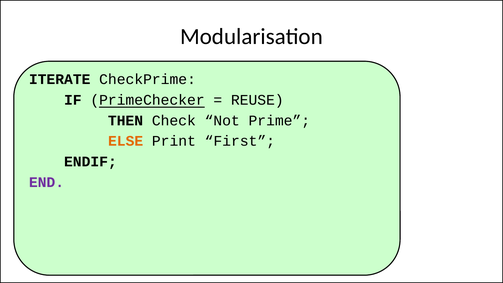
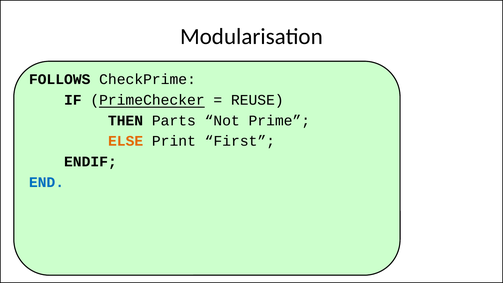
ITERATE: ITERATE -> FOLLOWS
Check: Check -> Parts
END colour: purple -> blue
